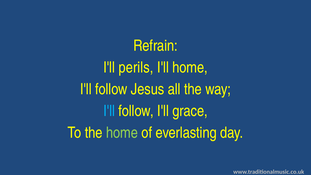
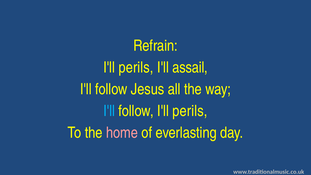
I'll home: home -> assail
follow I'll grace: grace -> perils
home at (122, 133) colour: light green -> pink
